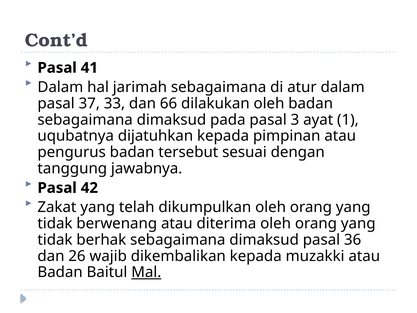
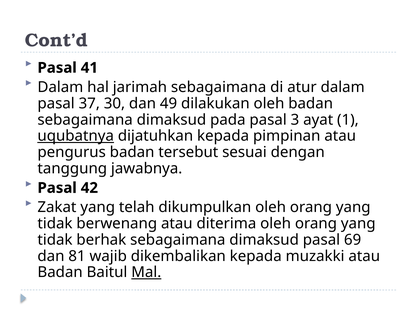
33: 33 -> 30
66: 66 -> 49
uqubatnya underline: none -> present
36: 36 -> 69
26: 26 -> 81
